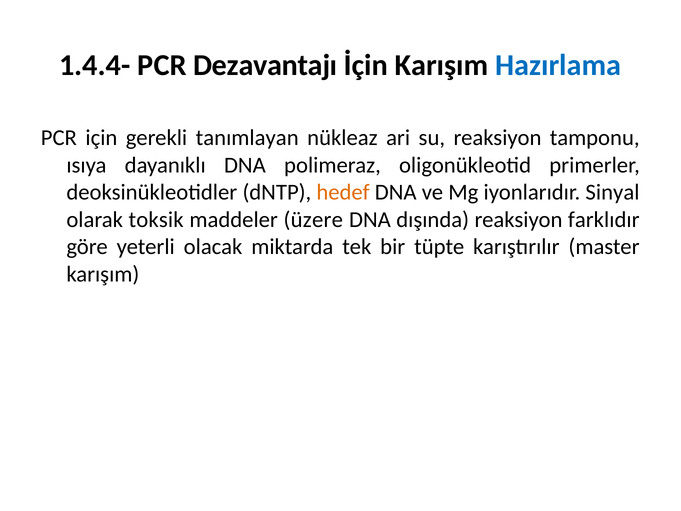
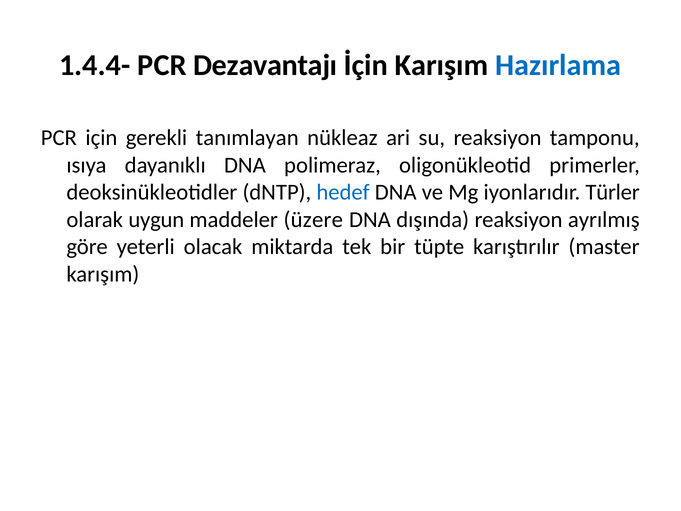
hedef colour: orange -> blue
Sinyal: Sinyal -> Türler
toksik: toksik -> uygun
farklıdır: farklıdır -> ayrılmış
